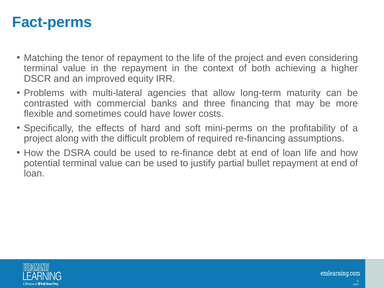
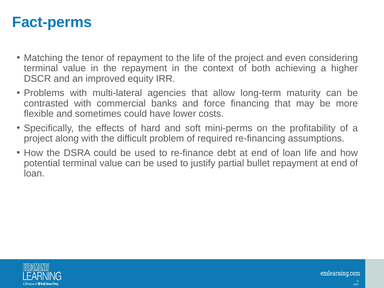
three: three -> force
